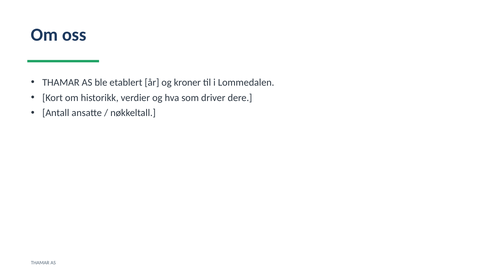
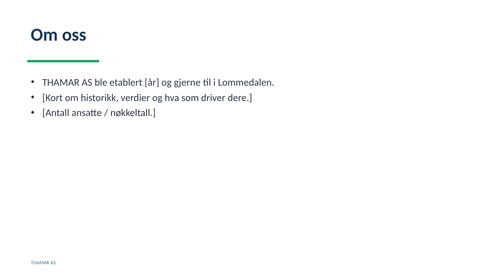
kroner: kroner -> gjerne
